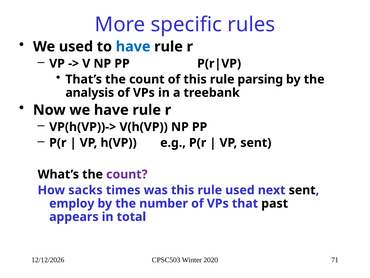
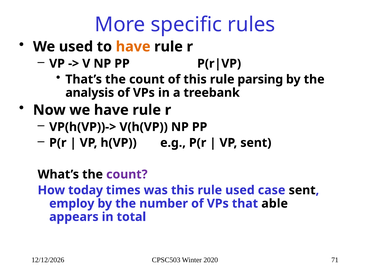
have at (133, 47) colour: blue -> orange
sacks: sacks -> today
next: next -> case
past: past -> able
